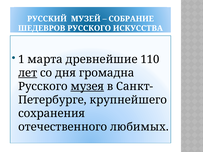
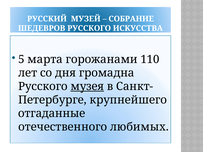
1: 1 -> 5
древнейшие: древнейшие -> горожанами
лет underline: present -> none
сохранения: сохранения -> отгаданные
